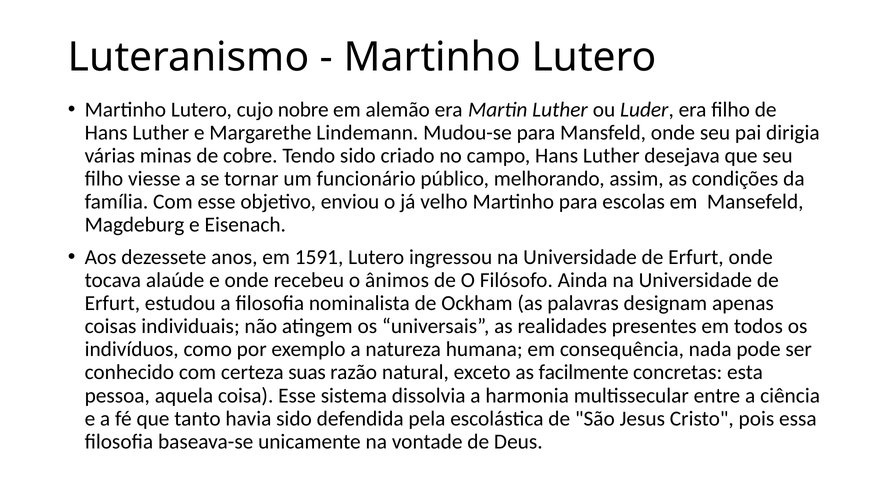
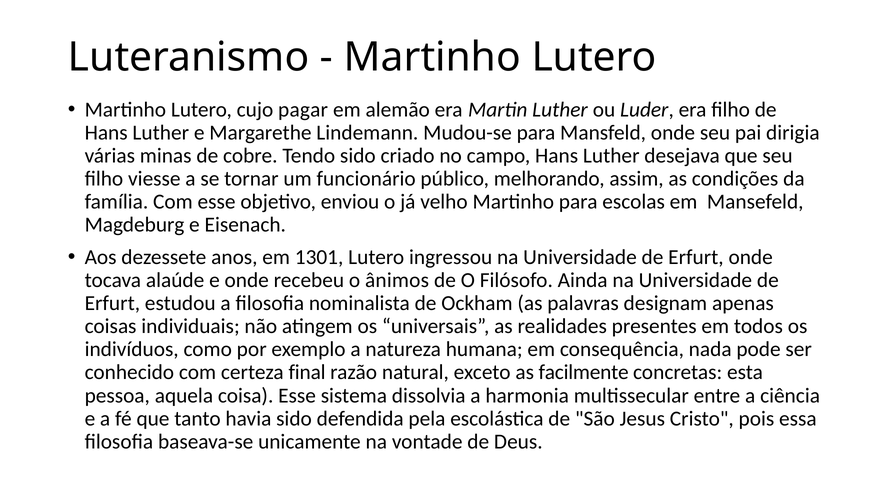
nobre: nobre -> pagar
1591: 1591 -> 1301
suas: suas -> final
